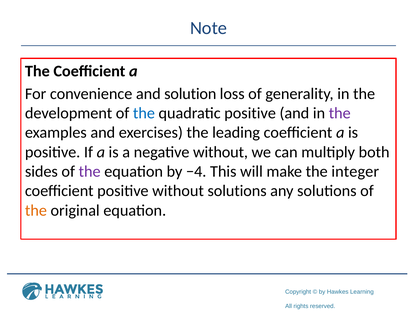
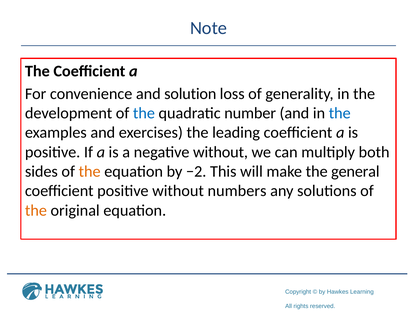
quadratic positive: positive -> number
the at (340, 113) colour: purple -> blue
the at (90, 172) colour: purple -> orange
−4: −4 -> −2
integer: integer -> general
without solutions: solutions -> numbers
